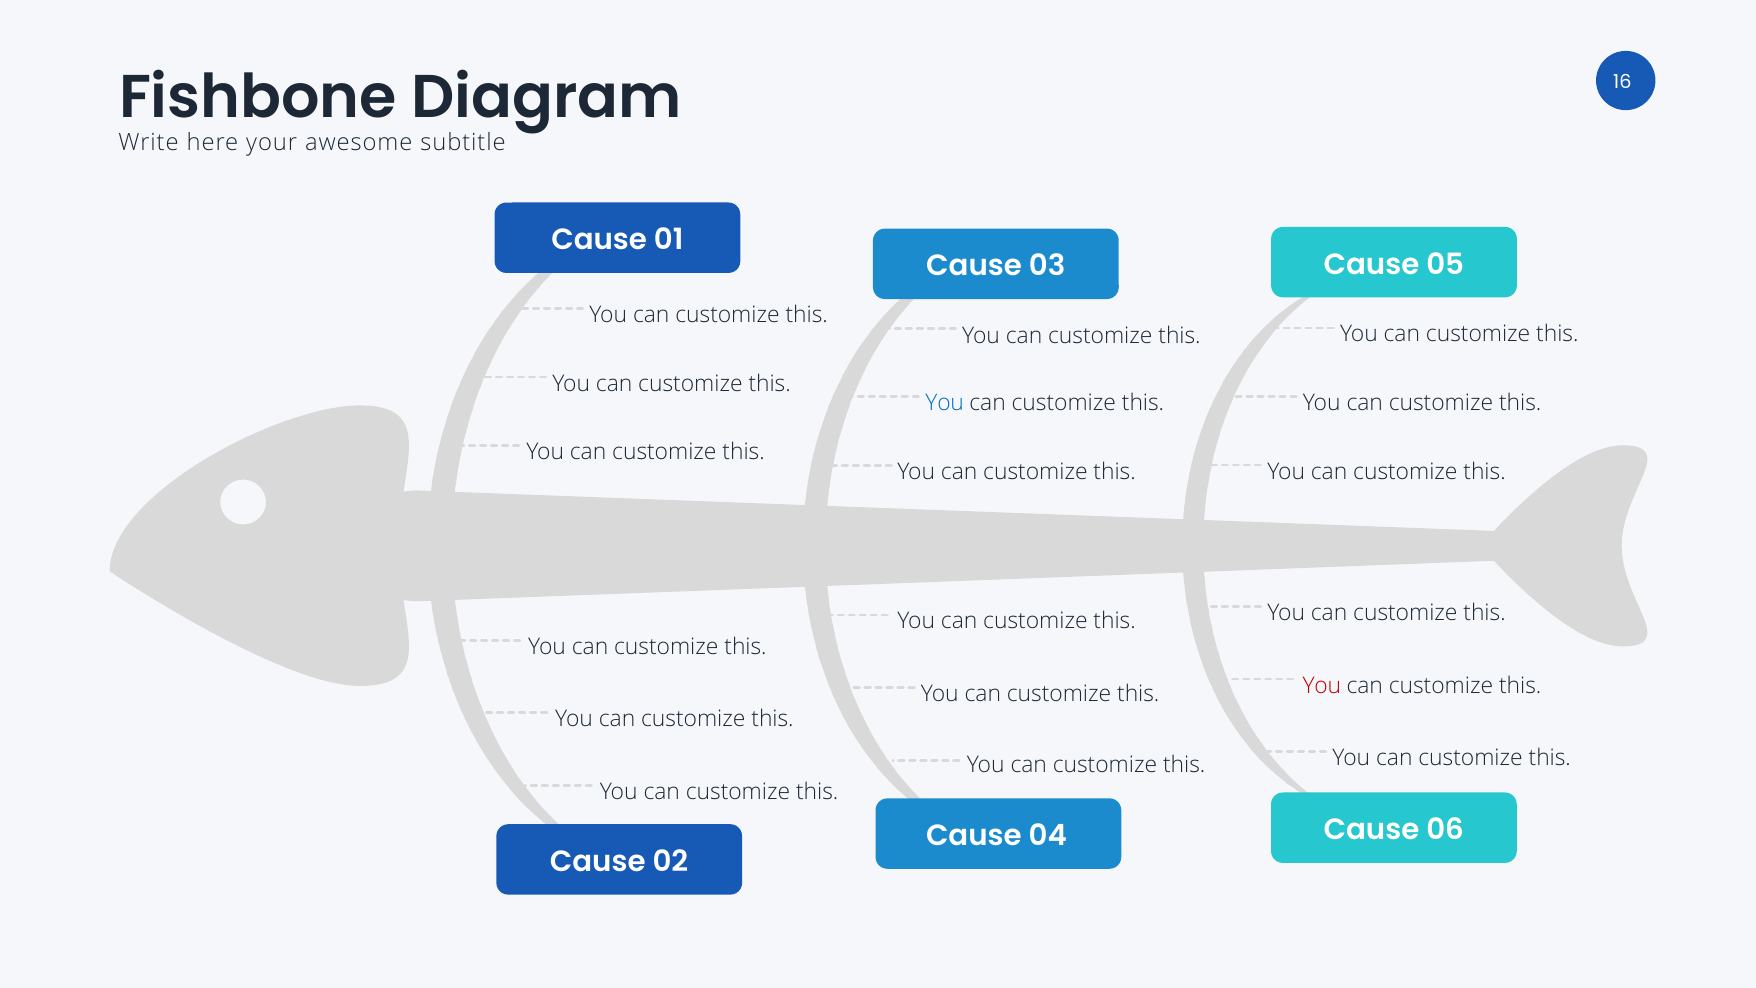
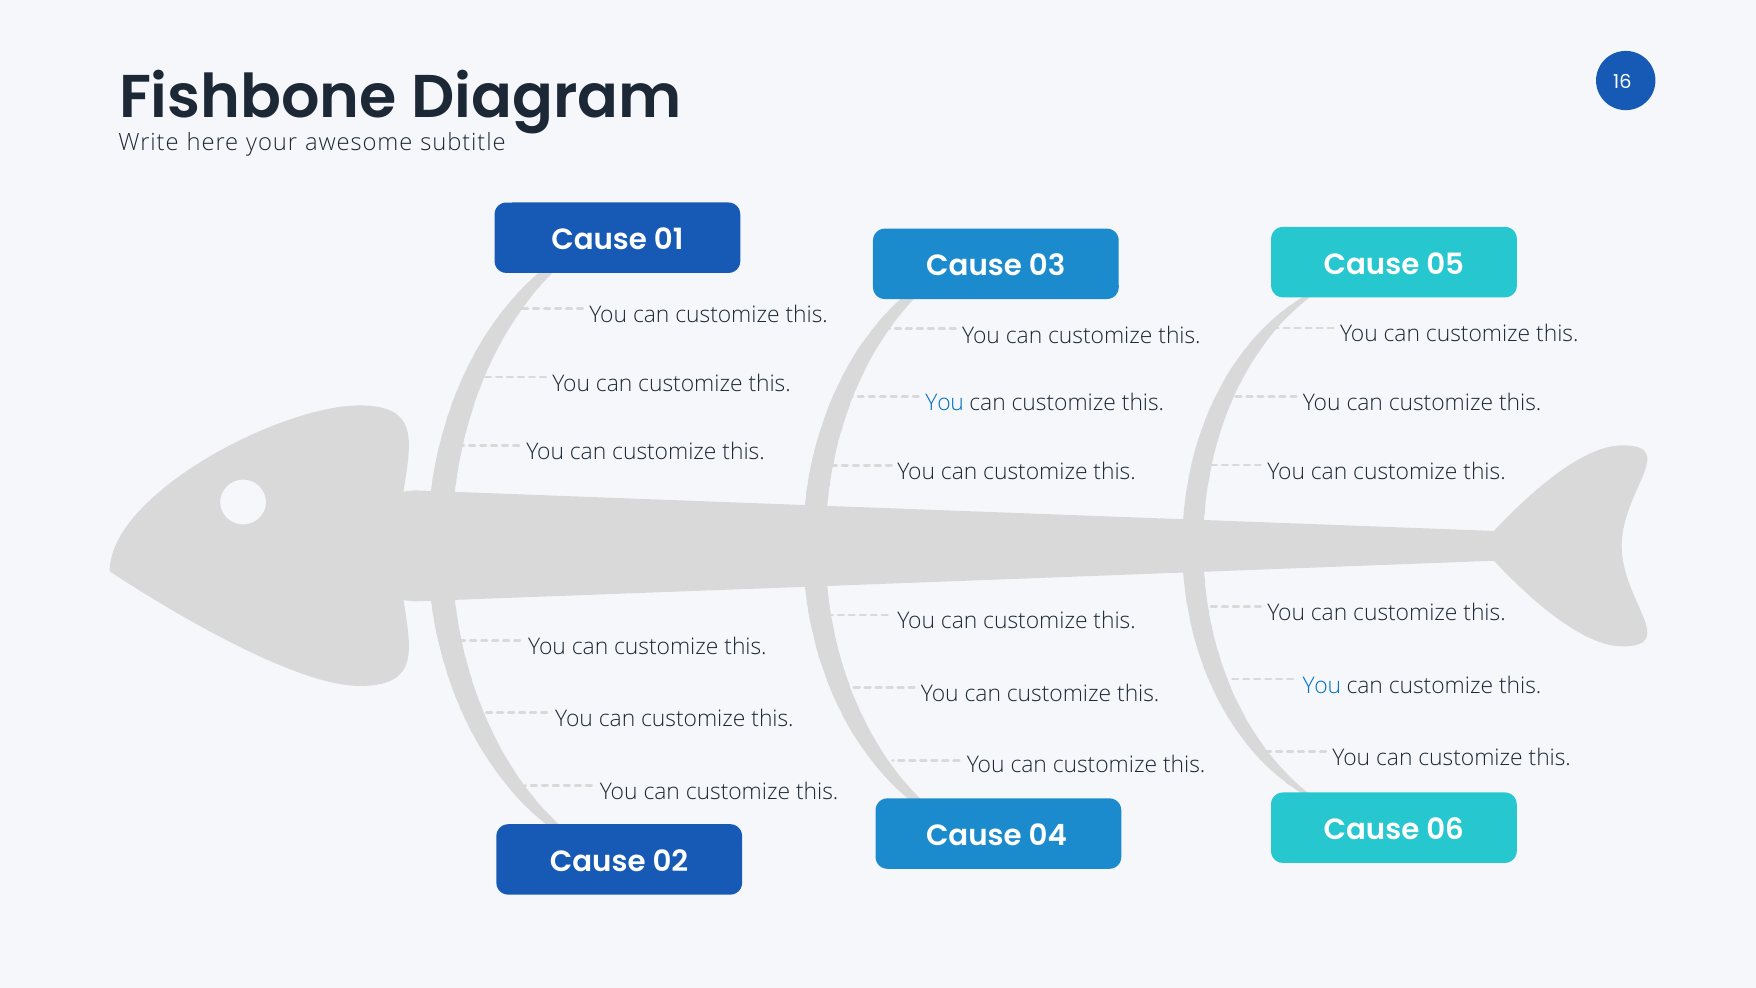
You at (1322, 686) colour: red -> blue
